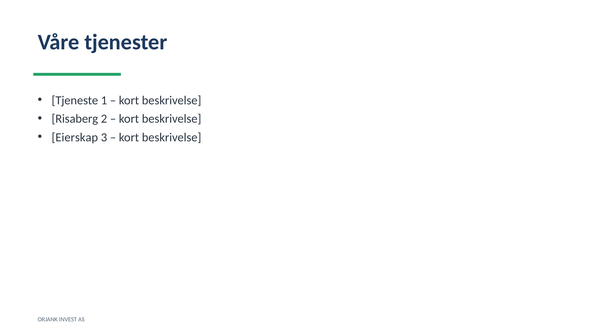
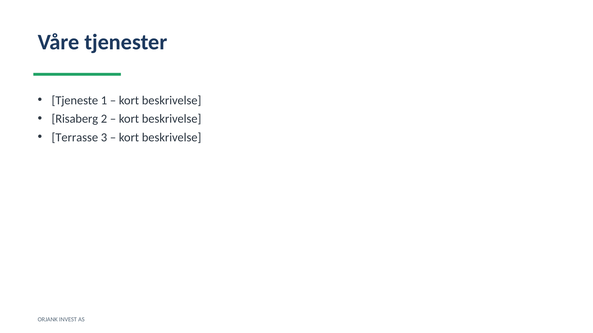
Eierskap: Eierskap -> Terrasse
